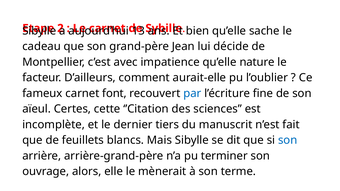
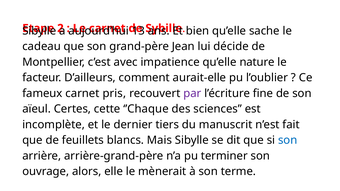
font: font -> pris
par colour: blue -> purple
’Citation: ’Citation -> ’Chaque
